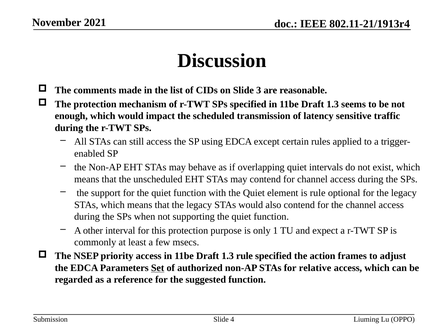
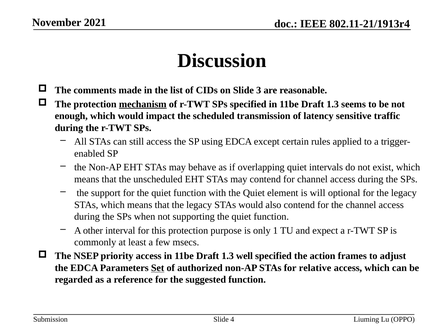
mechanism underline: none -> present
is rule: rule -> will
1.3 rule: rule -> well
